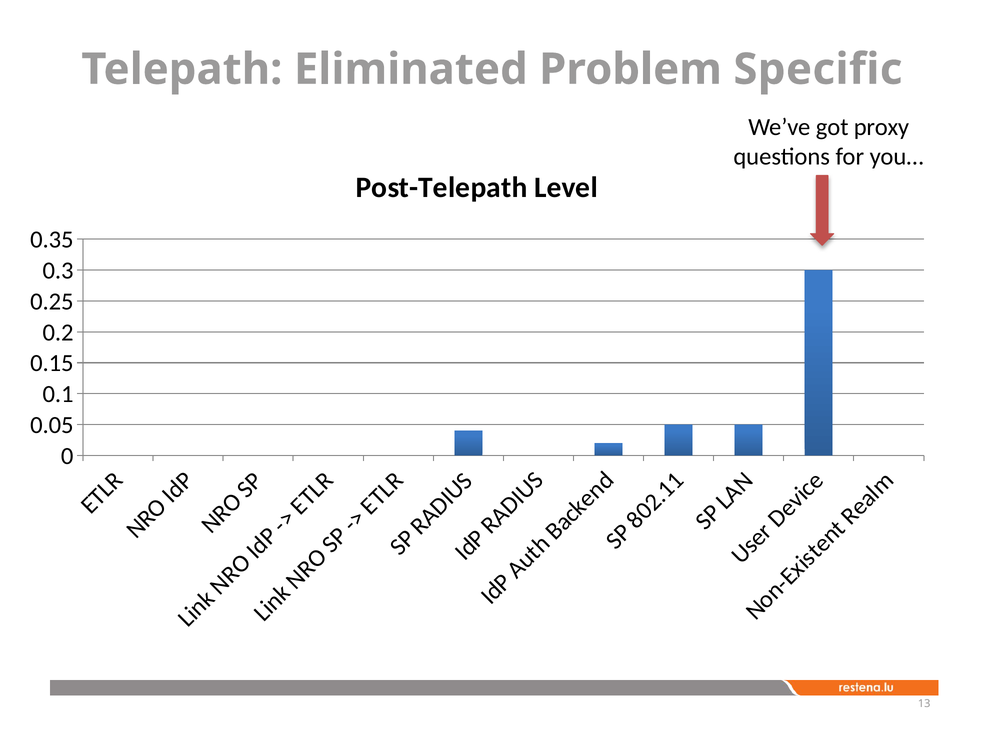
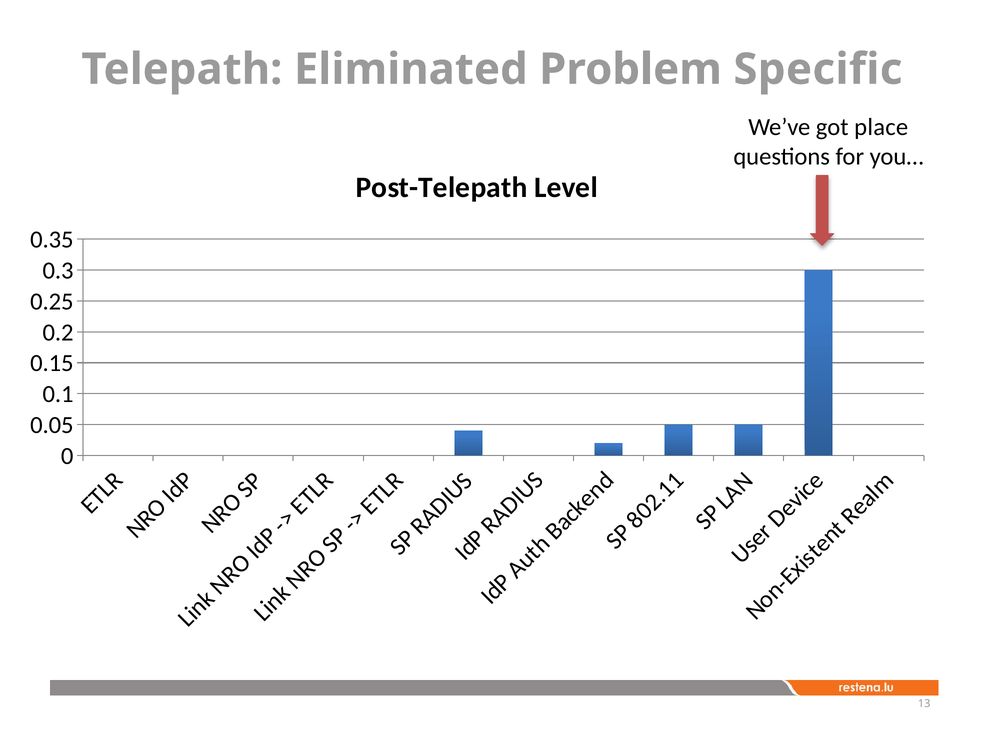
proxy: proxy -> place
